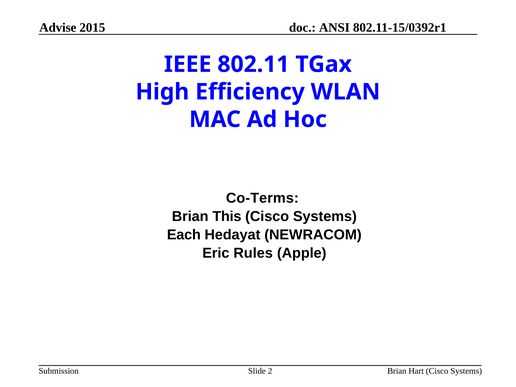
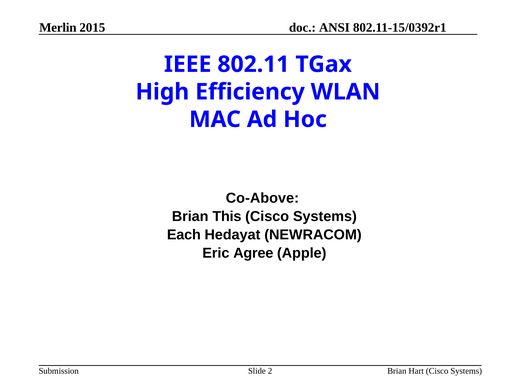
Advise: Advise -> Merlin
Co-Terms: Co-Terms -> Co-Above
Rules: Rules -> Agree
